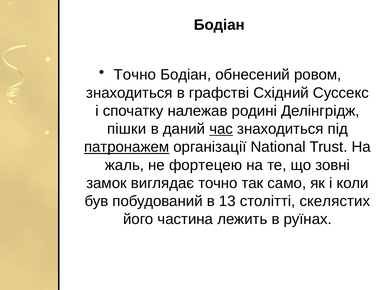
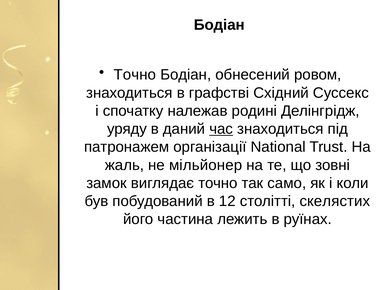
пішки: пішки -> уряду
патронажем underline: present -> none
фортецею: фортецею -> мільйонер
13: 13 -> 12
